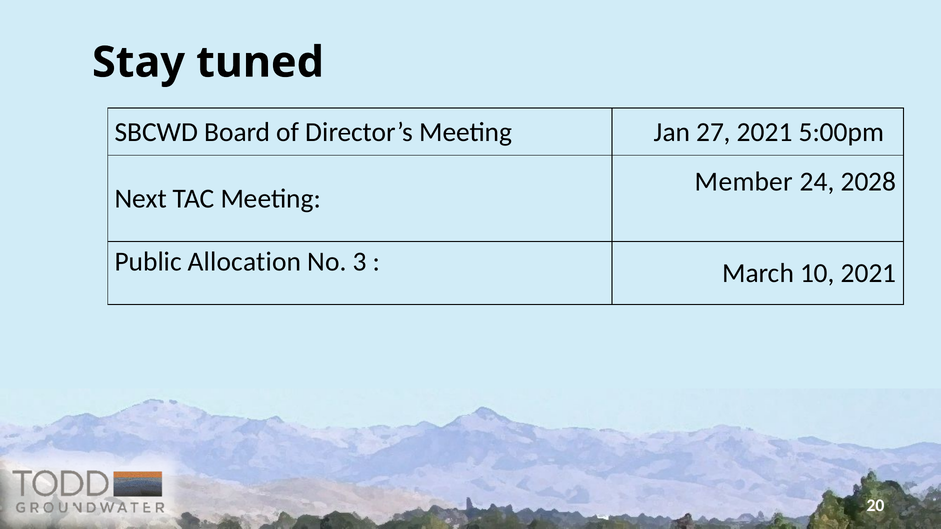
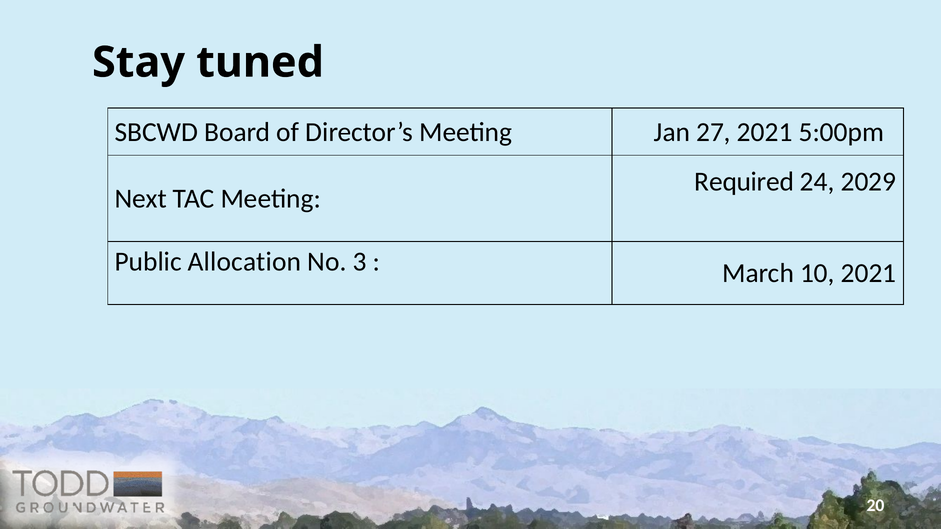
Member: Member -> Required
2028: 2028 -> 2029
